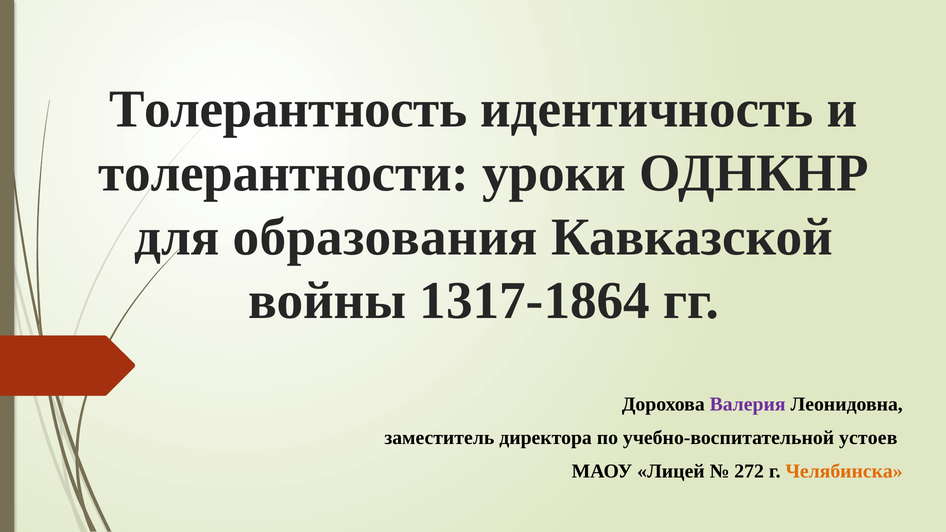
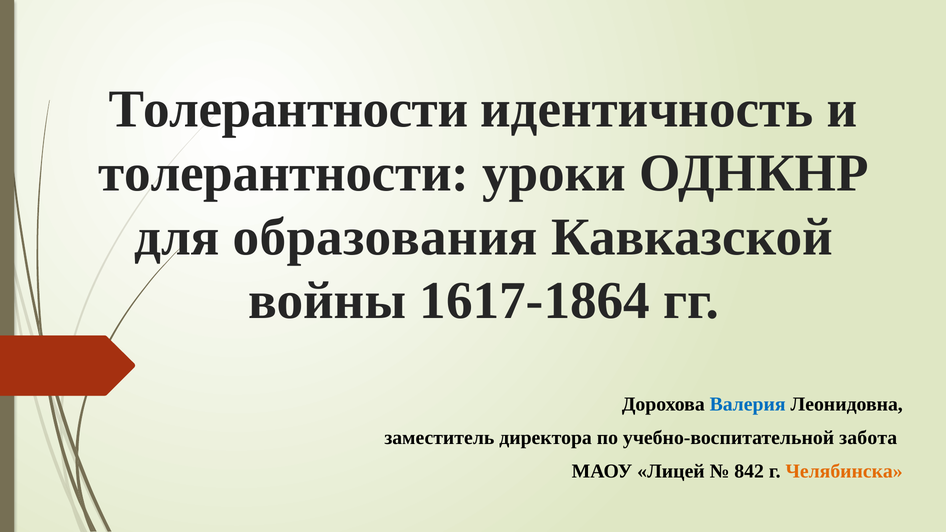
Толерантность at (288, 109): Толерантность -> Толерантности
1317-1864: 1317-1864 -> 1617-1864
Валерия colour: purple -> blue
устоев: устоев -> забота
272: 272 -> 842
